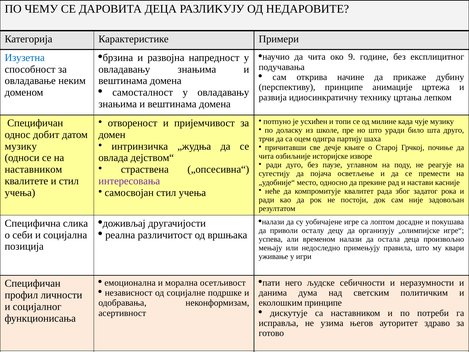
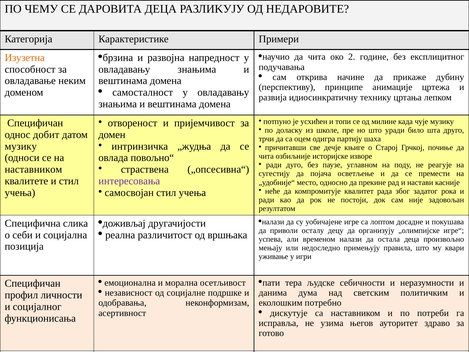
9: 9 -> 2
Изузетна colour: blue -> orange
дејством“: дејством“ -> повољно“
него: него -> тера
еколошким принципе: принципе -> потребно
